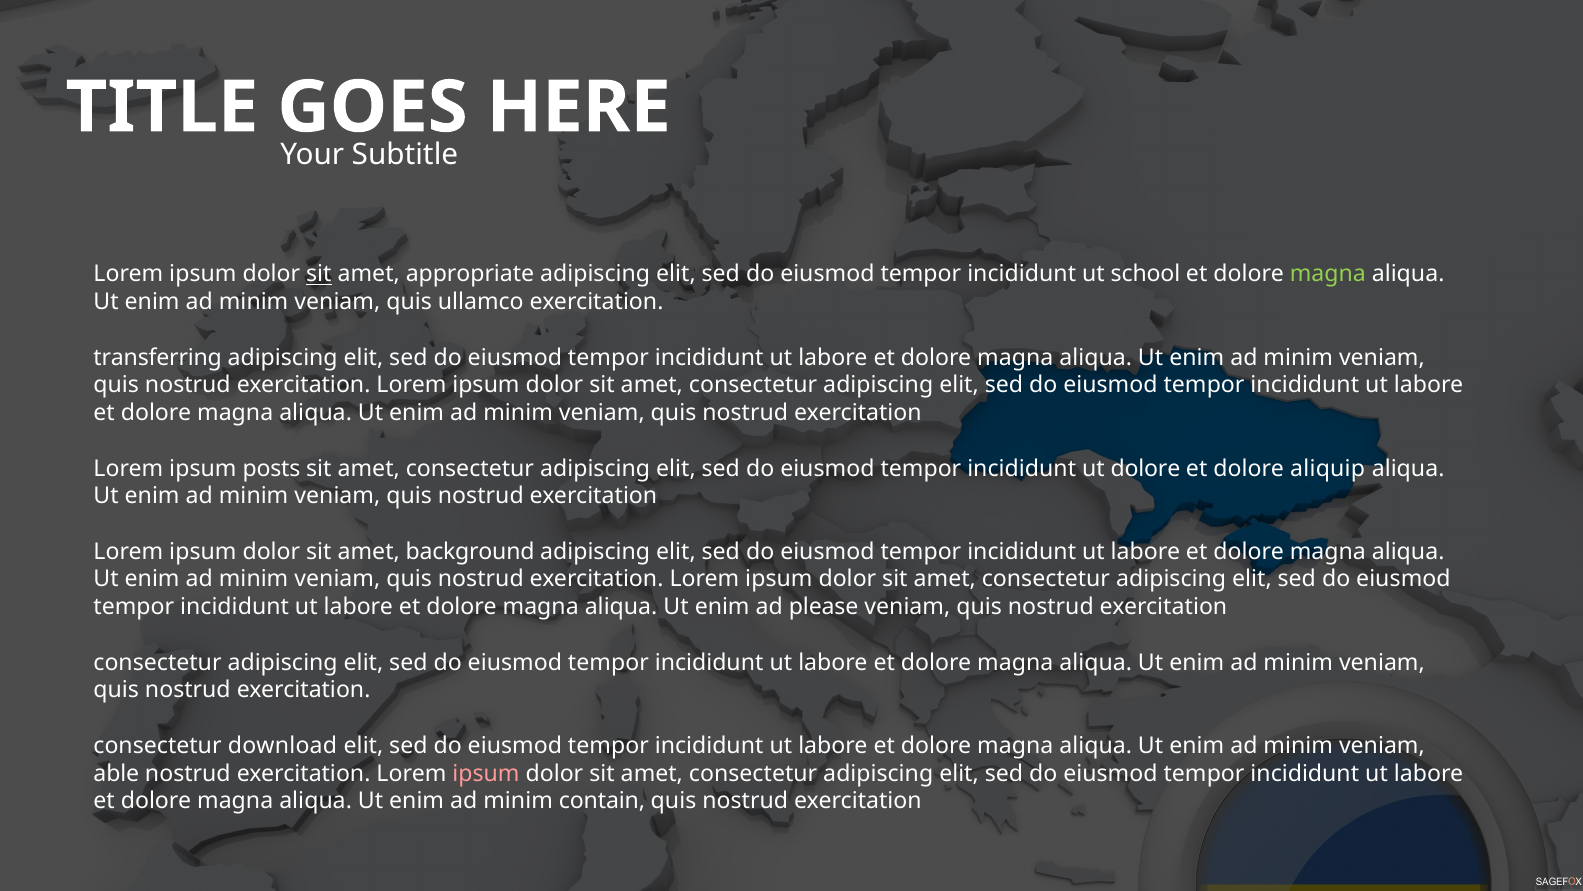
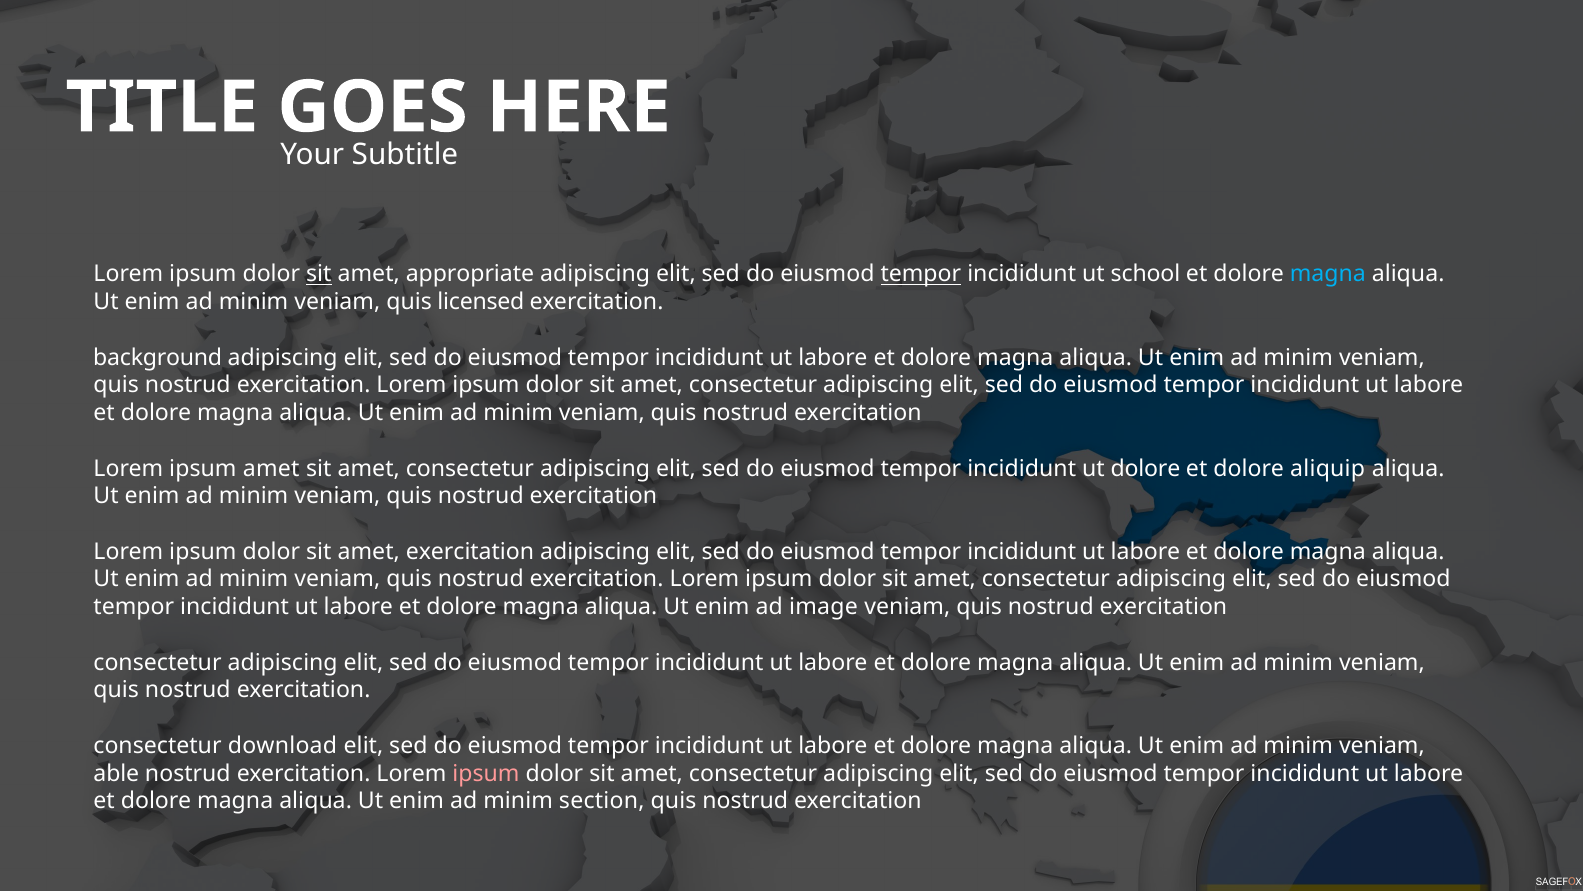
tempor at (921, 274) underline: none -> present
magna at (1328, 274) colour: light green -> light blue
ullamco: ullamco -> licensed
transferring: transferring -> background
ipsum posts: posts -> amet
amet background: background -> exercitation
please: please -> image
contain: contain -> section
